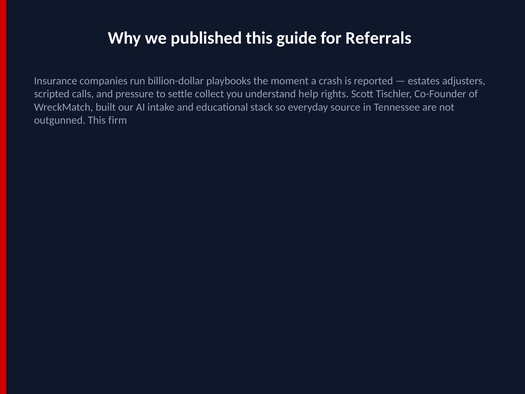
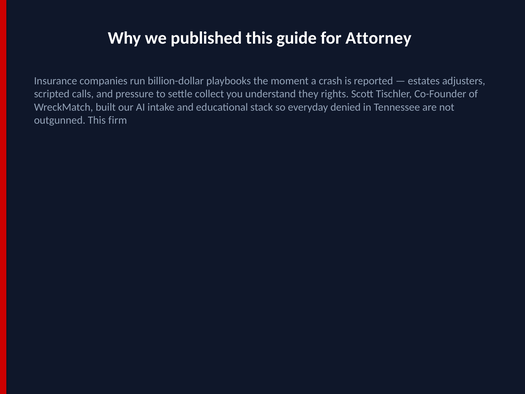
Referrals: Referrals -> Attorney
help: help -> they
source: source -> denied
